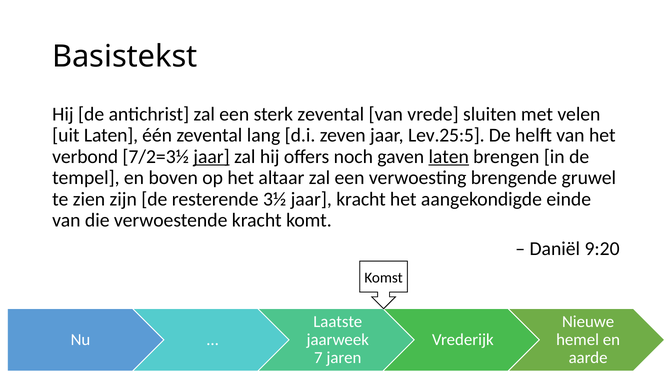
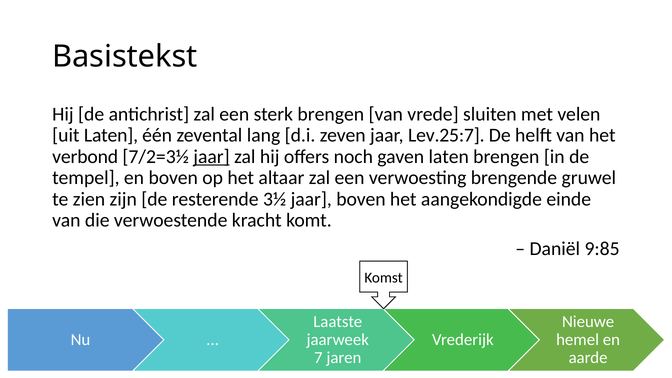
sterk zevental: zevental -> brengen
Lev.25:5: Lev.25:5 -> Lev.25:7
laten at (449, 157) underline: present -> none
jaar kracht: kracht -> boven
9:20: 9:20 -> 9:85
